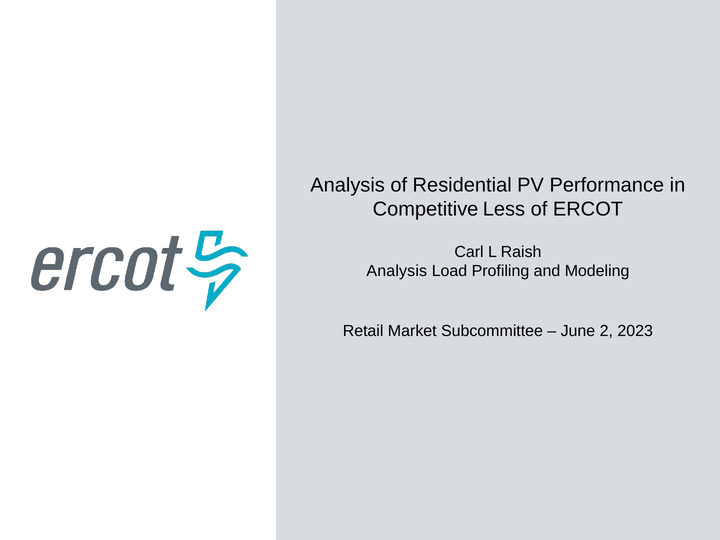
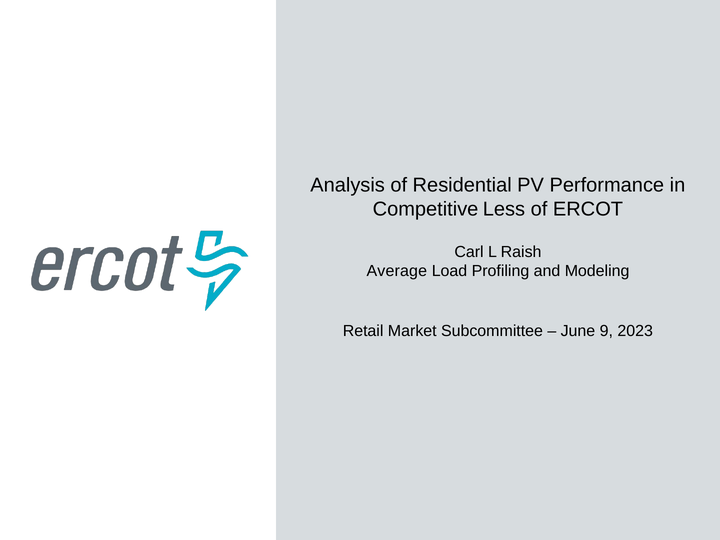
Analysis at (397, 271): Analysis -> Average
2: 2 -> 9
